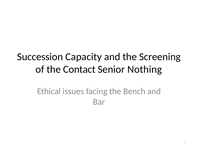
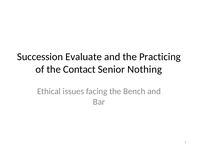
Capacity: Capacity -> Evaluate
Screening: Screening -> Practicing
